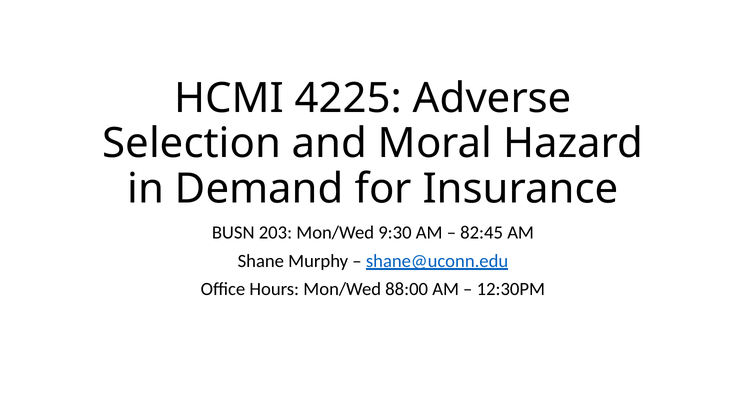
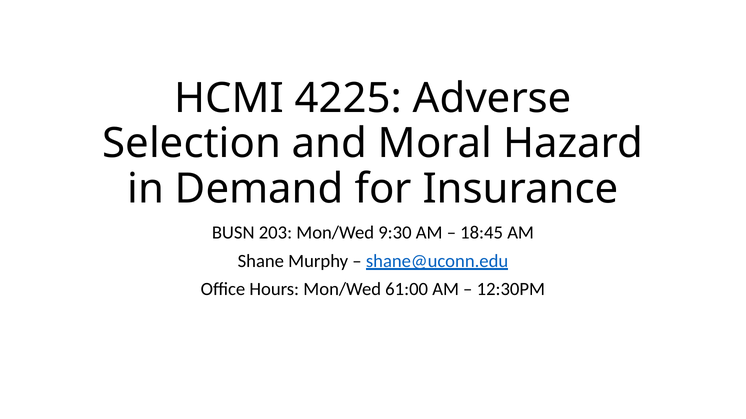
82:45: 82:45 -> 18:45
88:00: 88:00 -> 61:00
